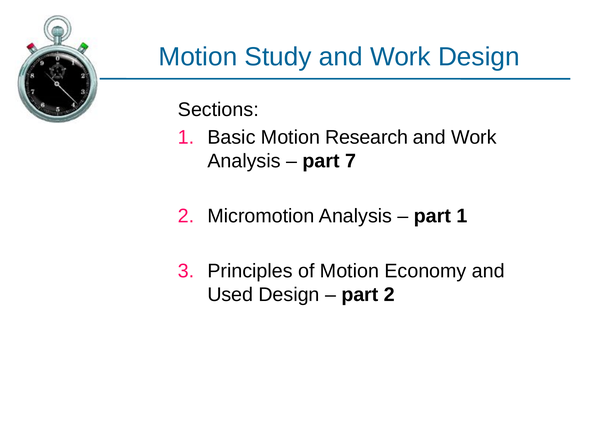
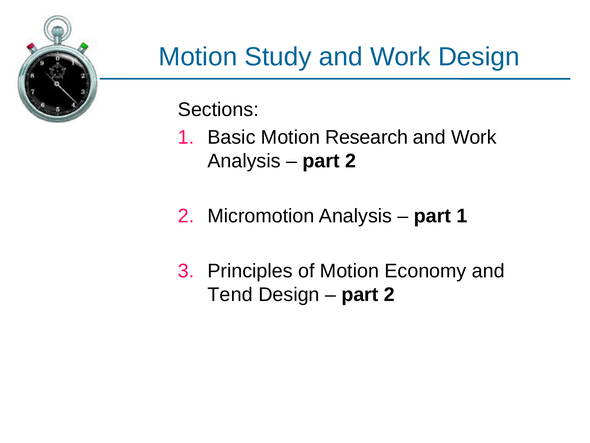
7 at (351, 161): 7 -> 2
Used: Used -> Tend
